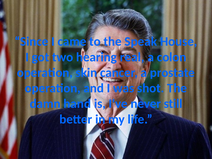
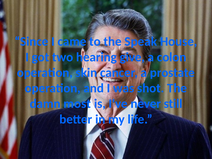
real: real -> give
hand: hand -> most
